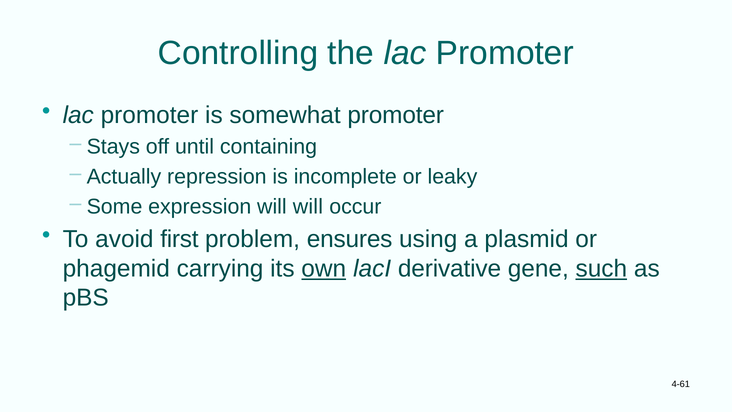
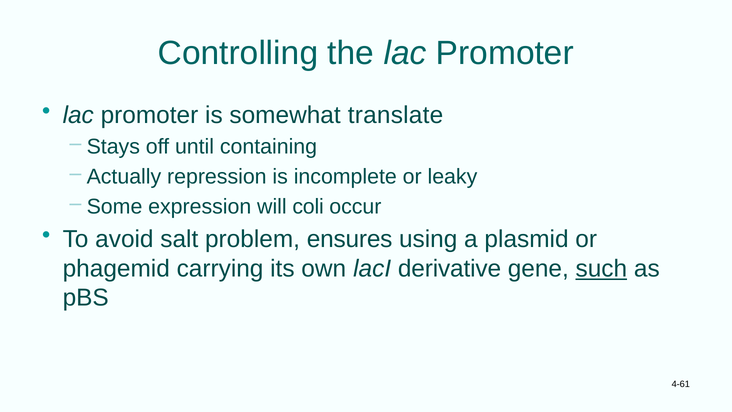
somewhat promoter: promoter -> translate
will will: will -> coli
first: first -> salt
own underline: present -> none
